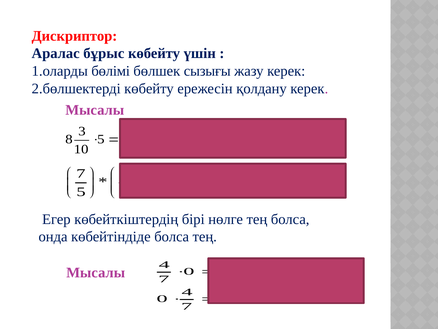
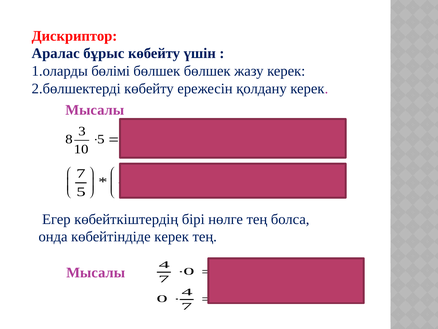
бөлшек сызығы: сызығы -> бөлшек
көбейтіндіде болса: болса -> керек
